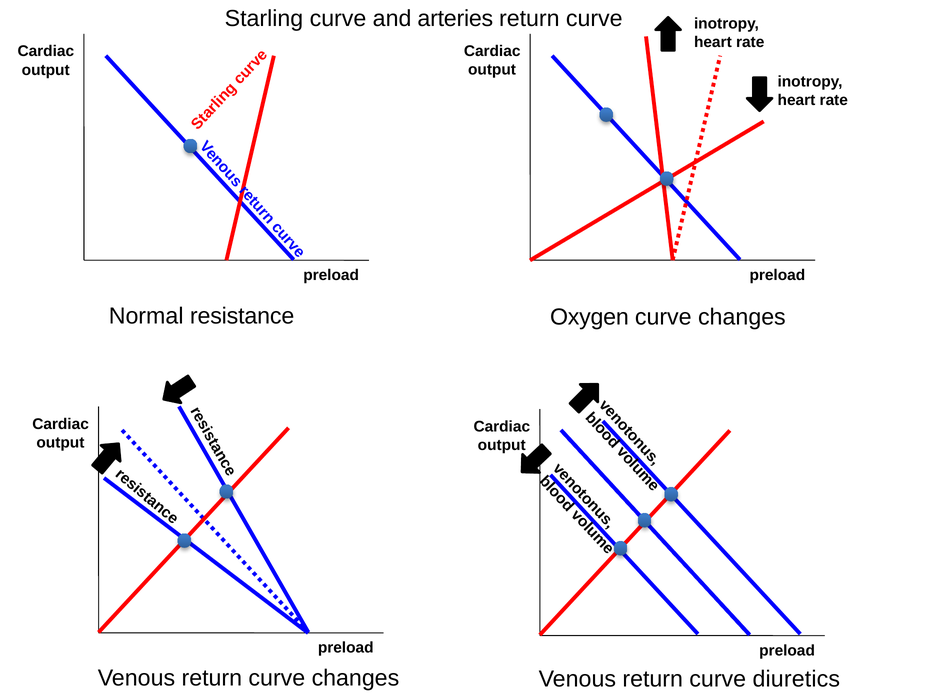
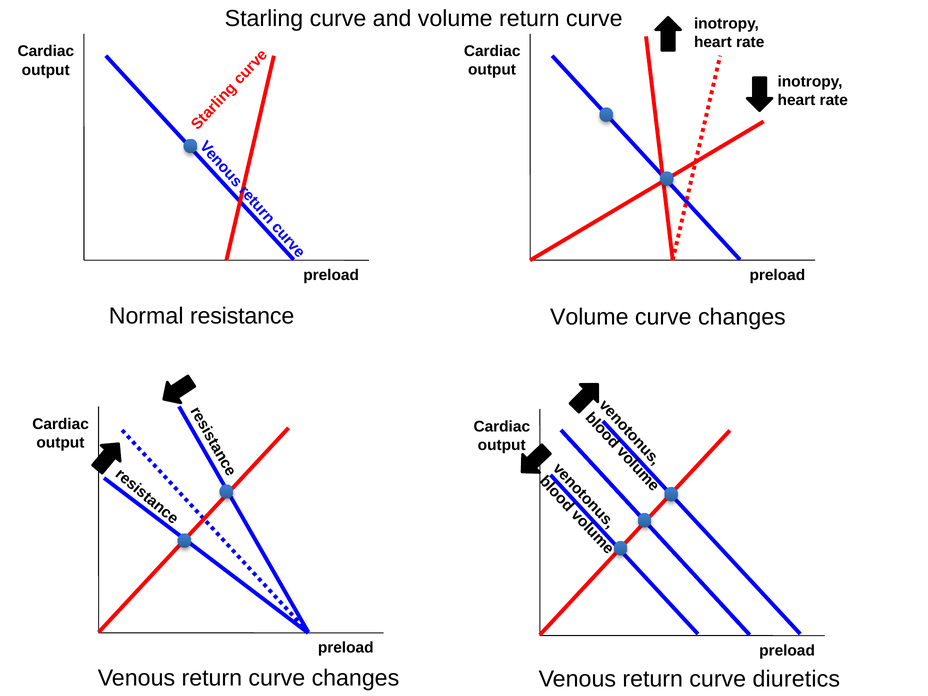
and arteries: arteries -> volume
Oxygen at (589, 317): Oxygen -> Volume
